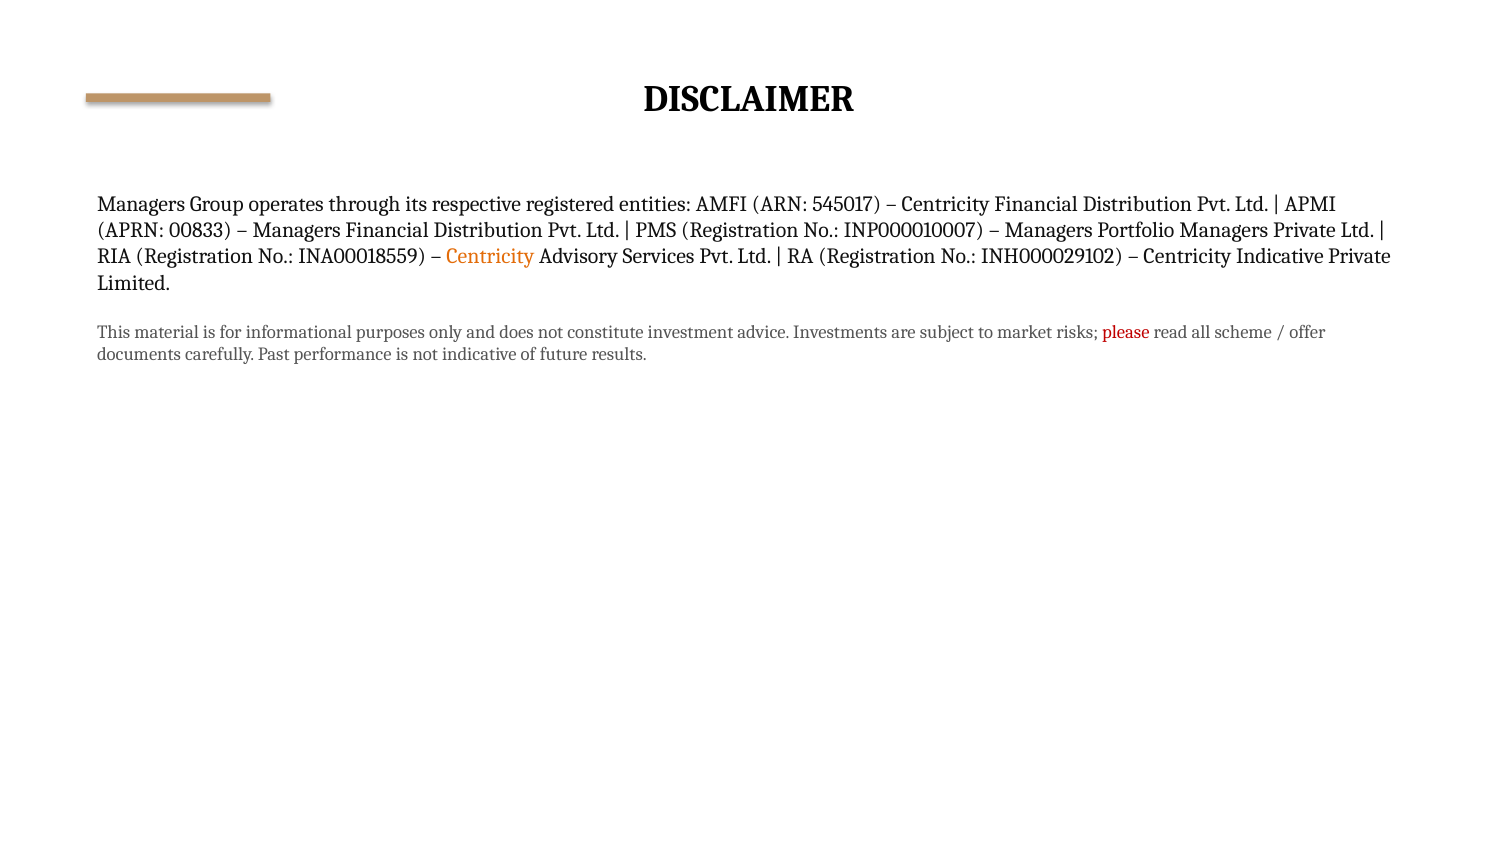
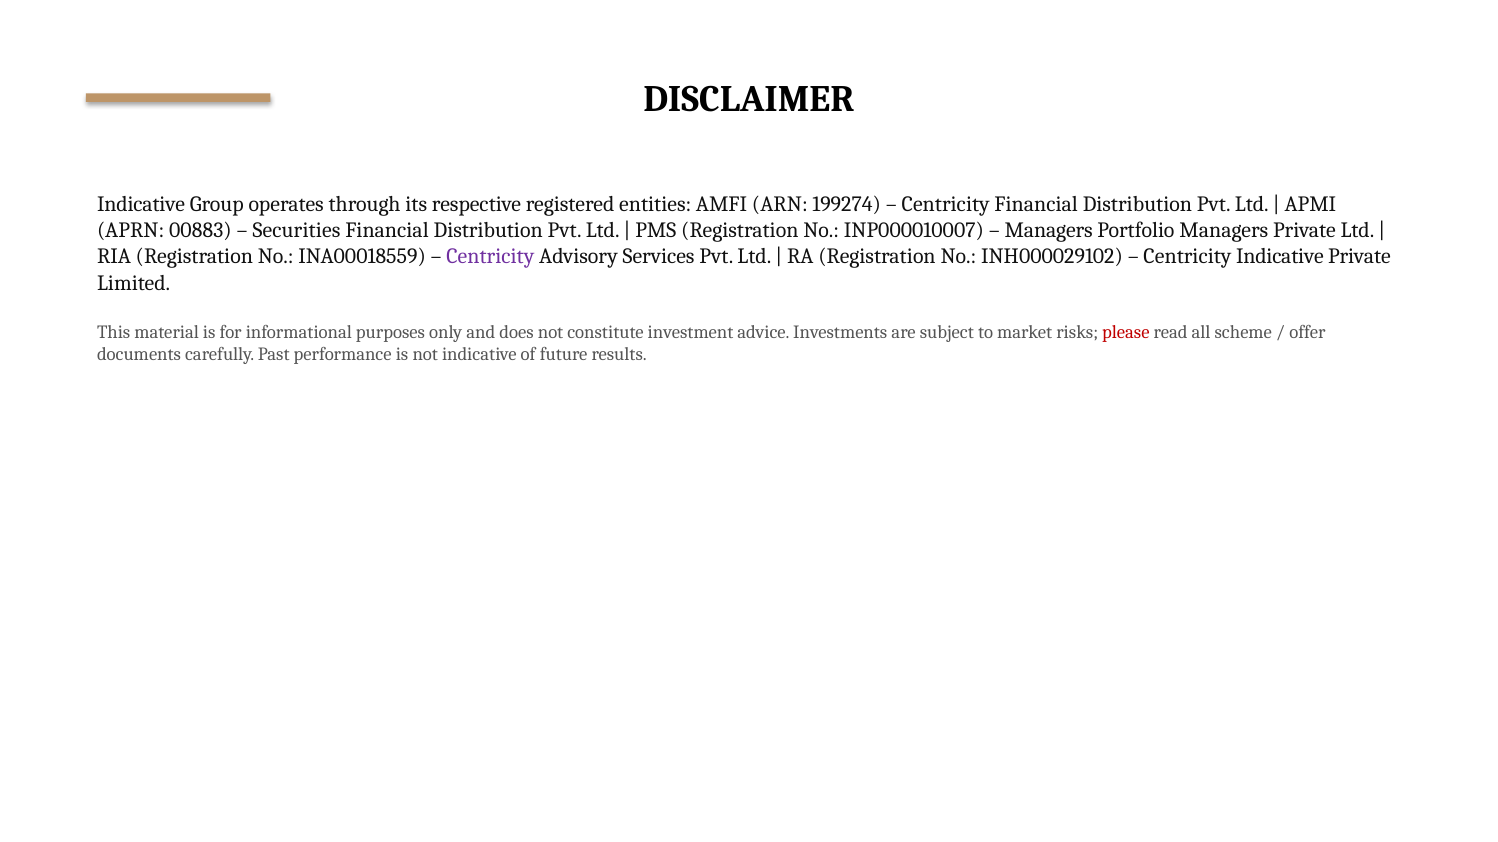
Managers at (141, 204): Managers -> Indicative
545017: 545017 -> 199274
00833: 00833 -> 00883
Managers at (297, 231): Managers -> Securities
Centricity at (490, 257) colour: orange -> purple
